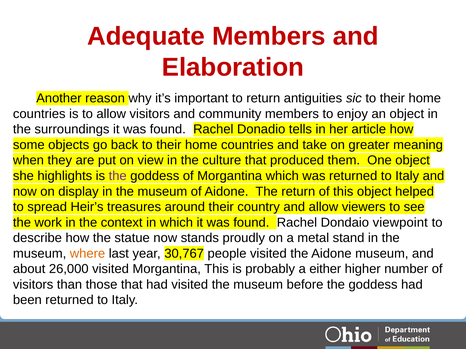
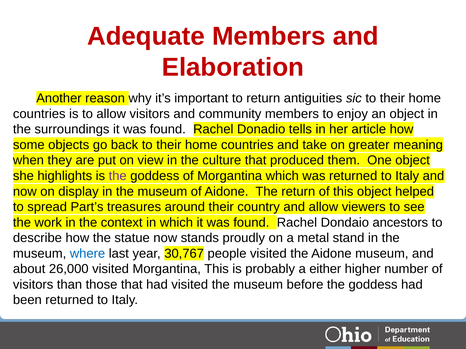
Heir’s: Heir’s -> Part’s
viewpoint: viewpoint -> ancestors
where colour: orange -> blue
